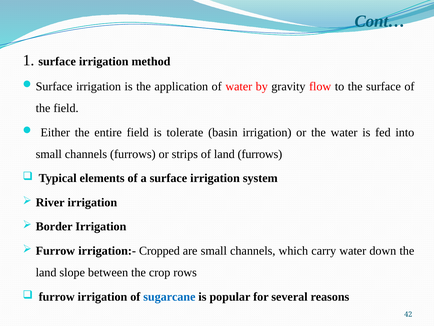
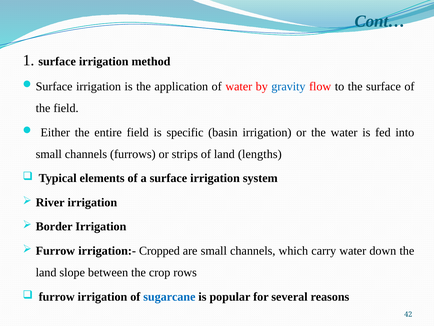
gravity colour: black -> blue
tolerate: tolerate -> specific
land furrows: furrows -> lengths
